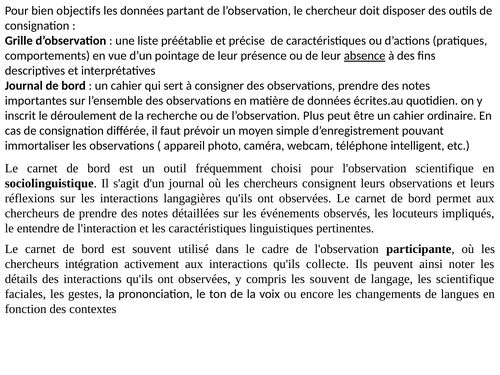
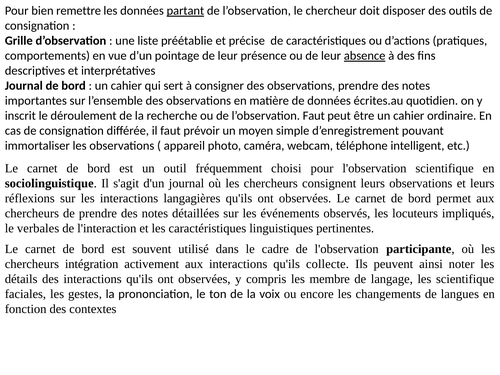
objectifs: objectifs -> remettre
partant underline: none -> present
l’observation Plus: Plus -> Faut
entendre: entendre -> verbales
les souvent: souvent -> membre
